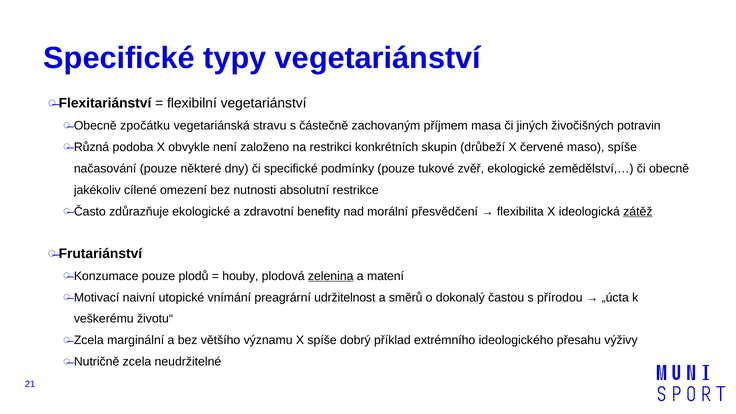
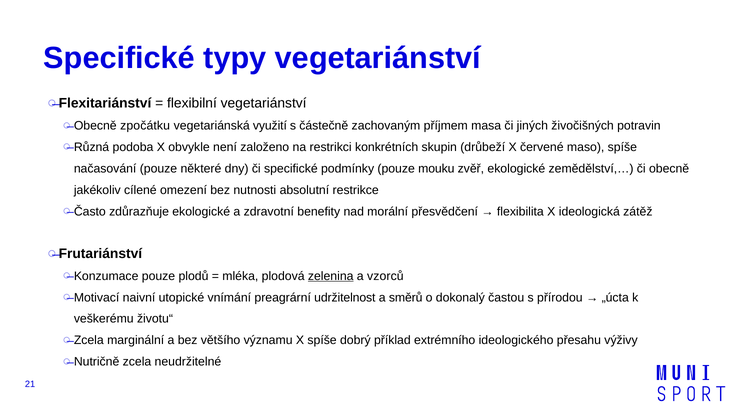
stravu: stravu -> využití
tukové: tukové -> mouku
zátěž underline: present -> none
houby: houby -> mléka
matení: matení -> vzorců
